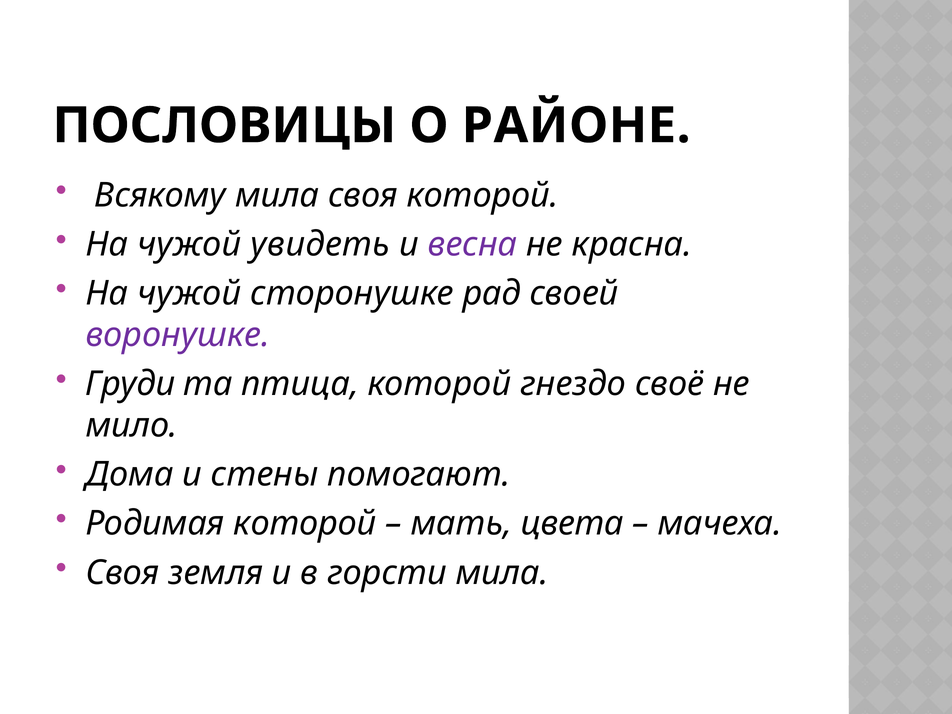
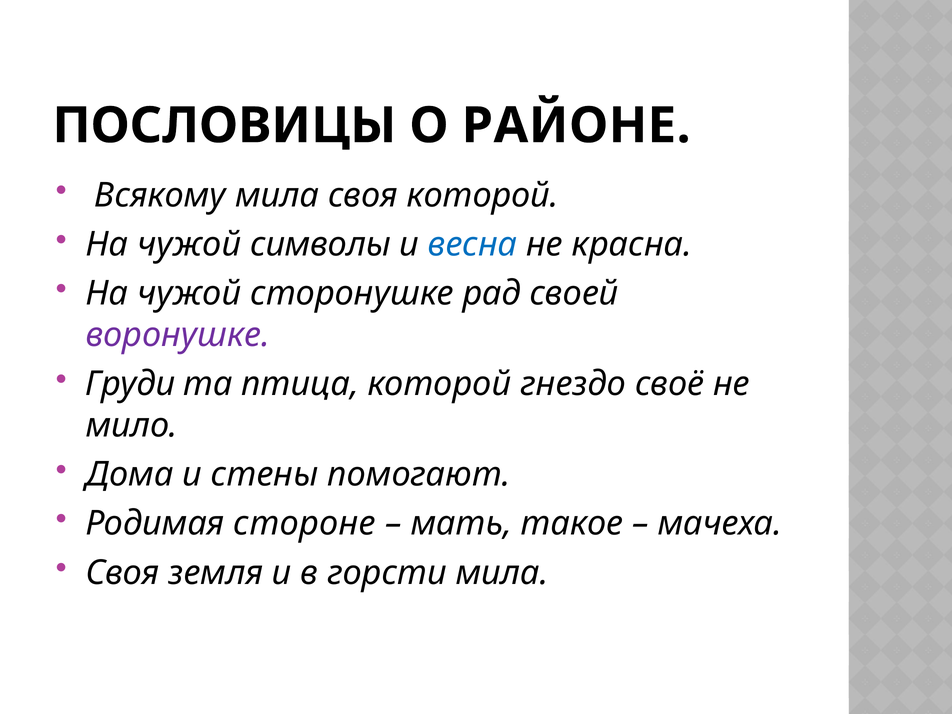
увидеть: увидеть -> символы
весна colour: purple -> blue
Родимая которой: которой -> стороне
цвета: цвета -> такое
